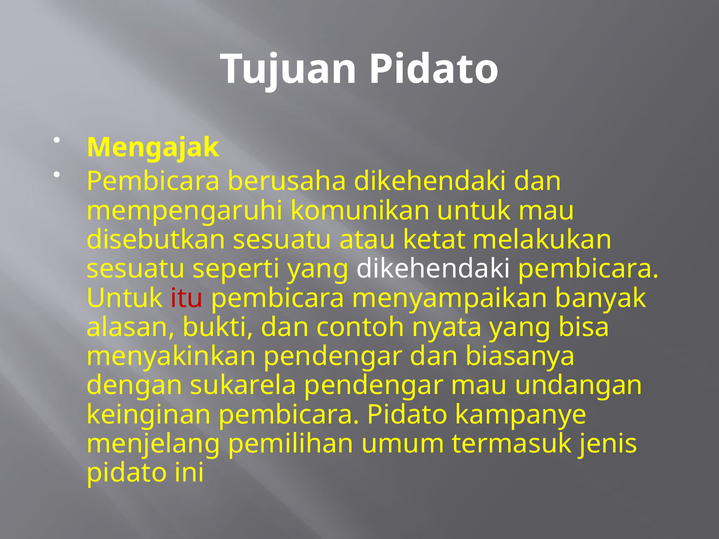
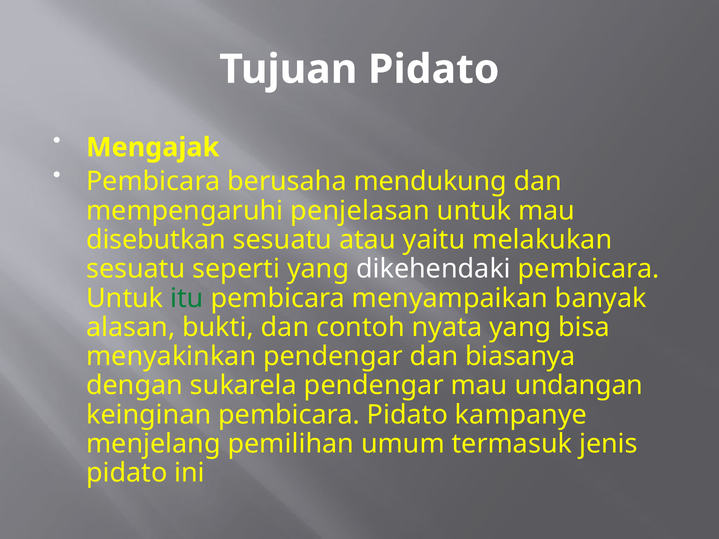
berusaha dikehendaki: dikehendaki -> mendukung
komunikan: komunikan -> penjelasan
ketat: ketat -> yaitu
itu colour: red -> green
